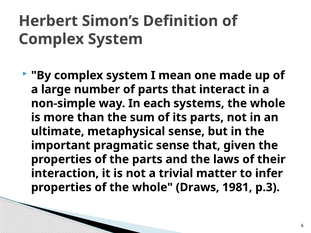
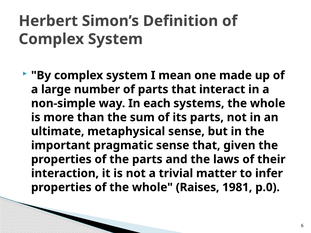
Draws: Draws -> Raises
p.3: p.3 -> p.0
